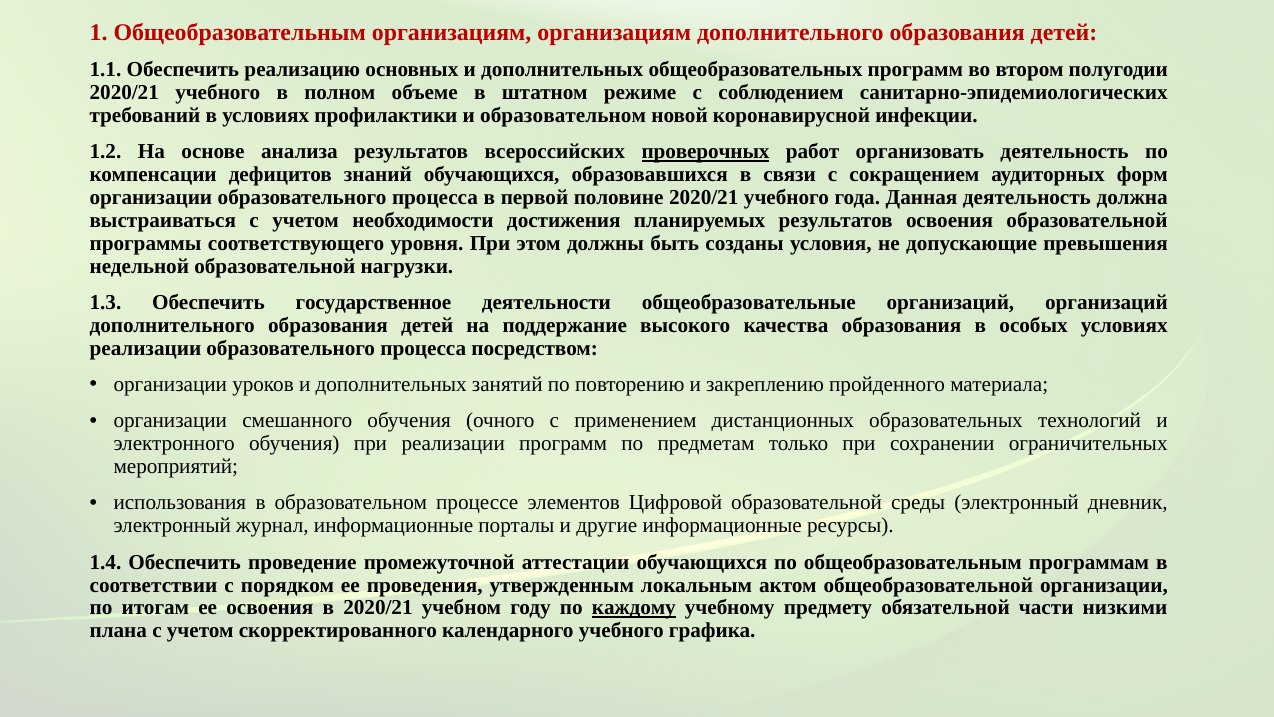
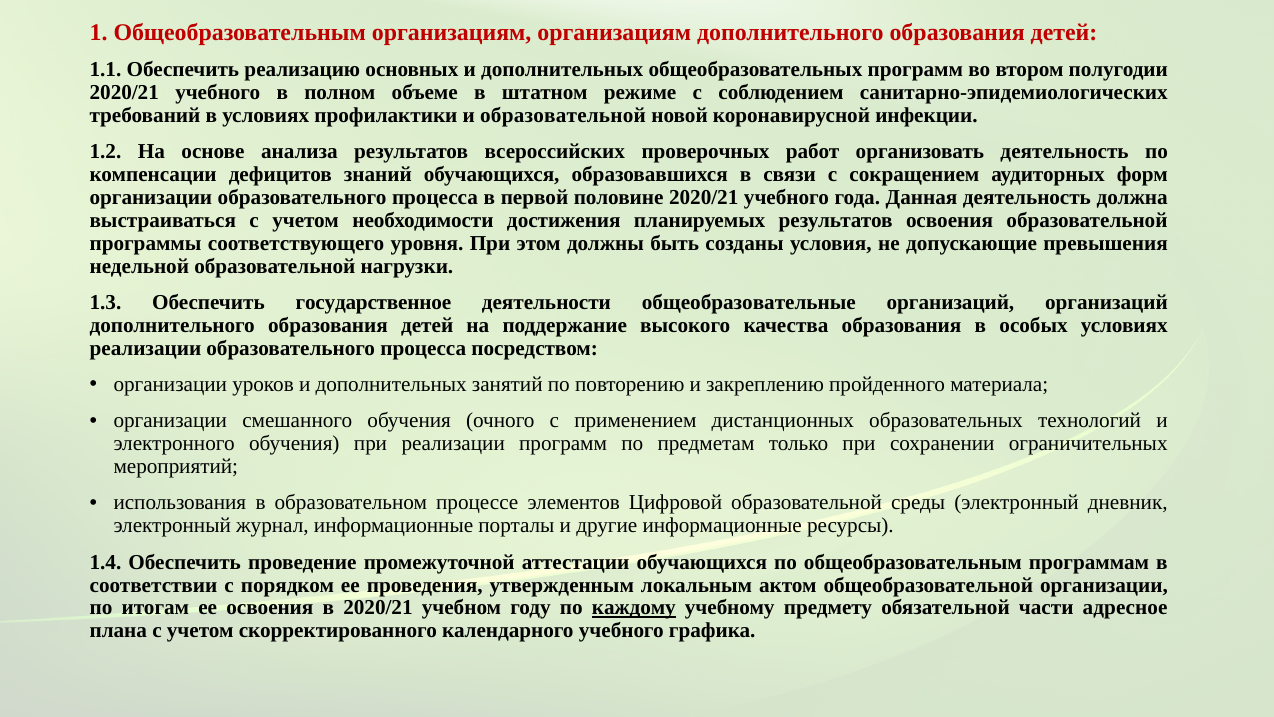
и образовательном: образовательном -> образовательной
проверочных underline: present -> none
низкими: низкими -> адресное
